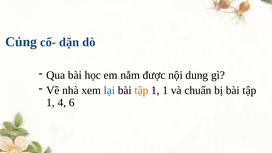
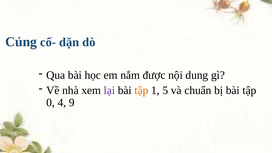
lại colour: blue -> purple
1 1: 1 -> 5
1 at (51, 103): 1 -> 0
6: 6 -> 9
